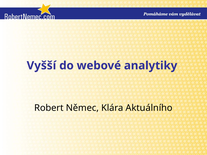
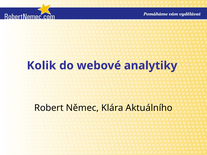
Vyšší: Vyšší -> Kolik
